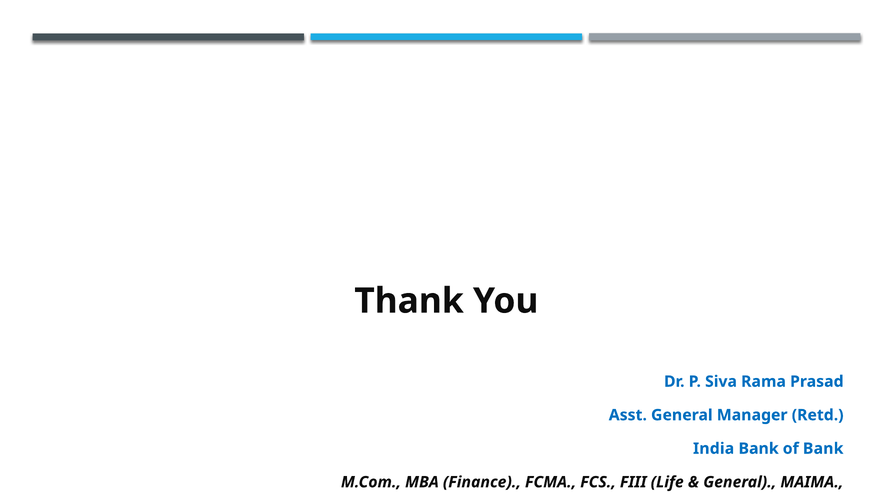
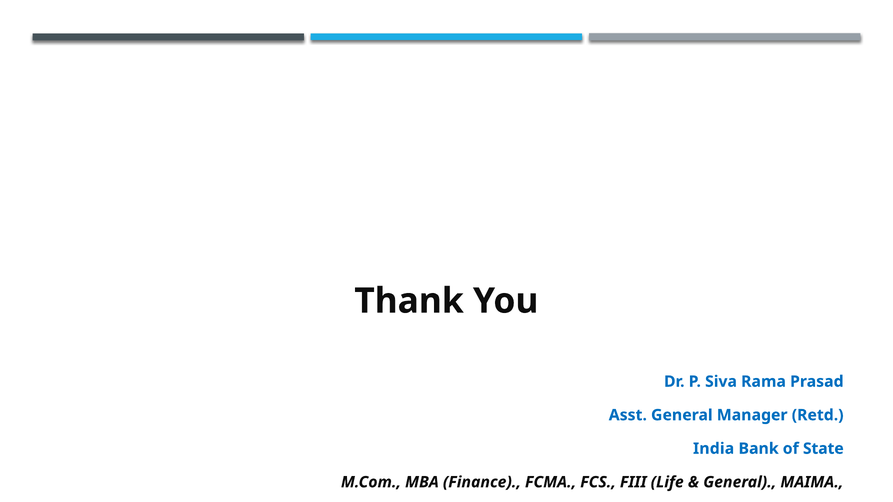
of Bank: Bank -> State
